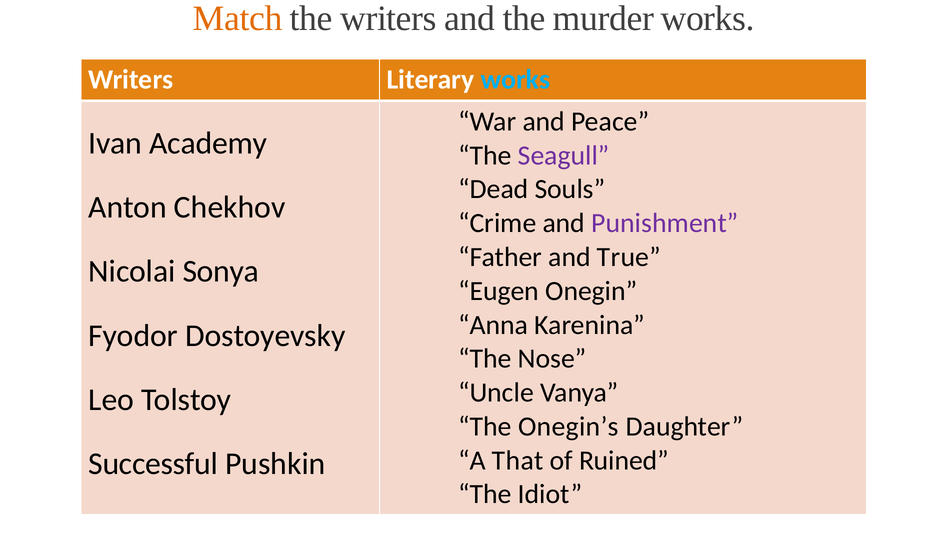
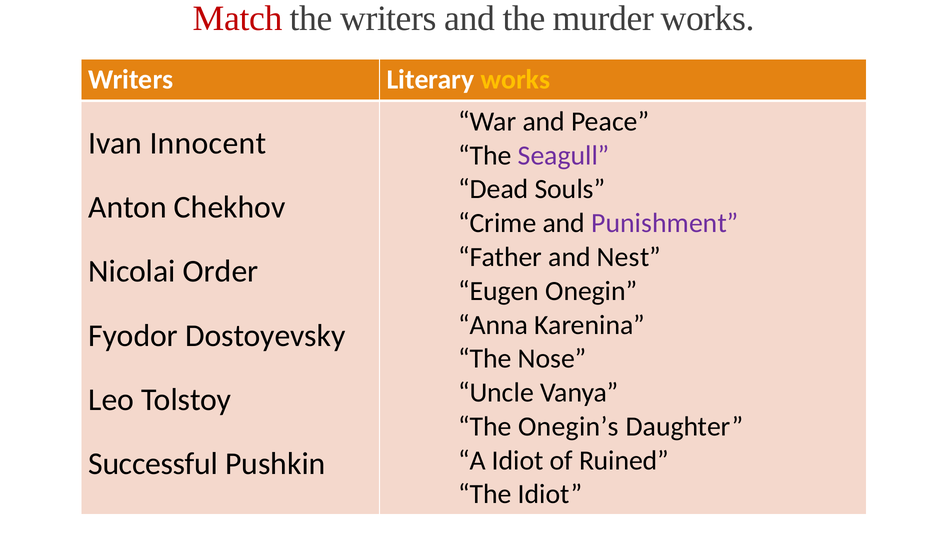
Match colour: orange -> red
works at (515, 80) colour: light blue -> yellow
Academy: Academy -> Innocent
True: True -> Nest
Sonya: Sonya -> Order
A That: That -> Idiot
